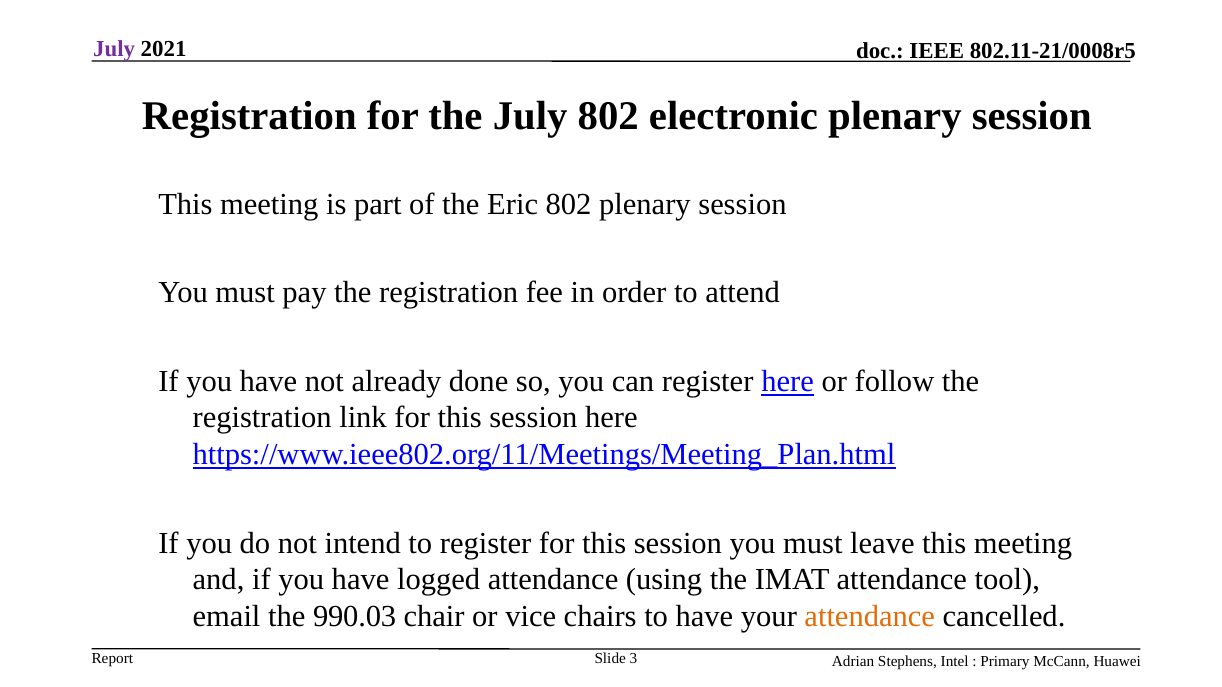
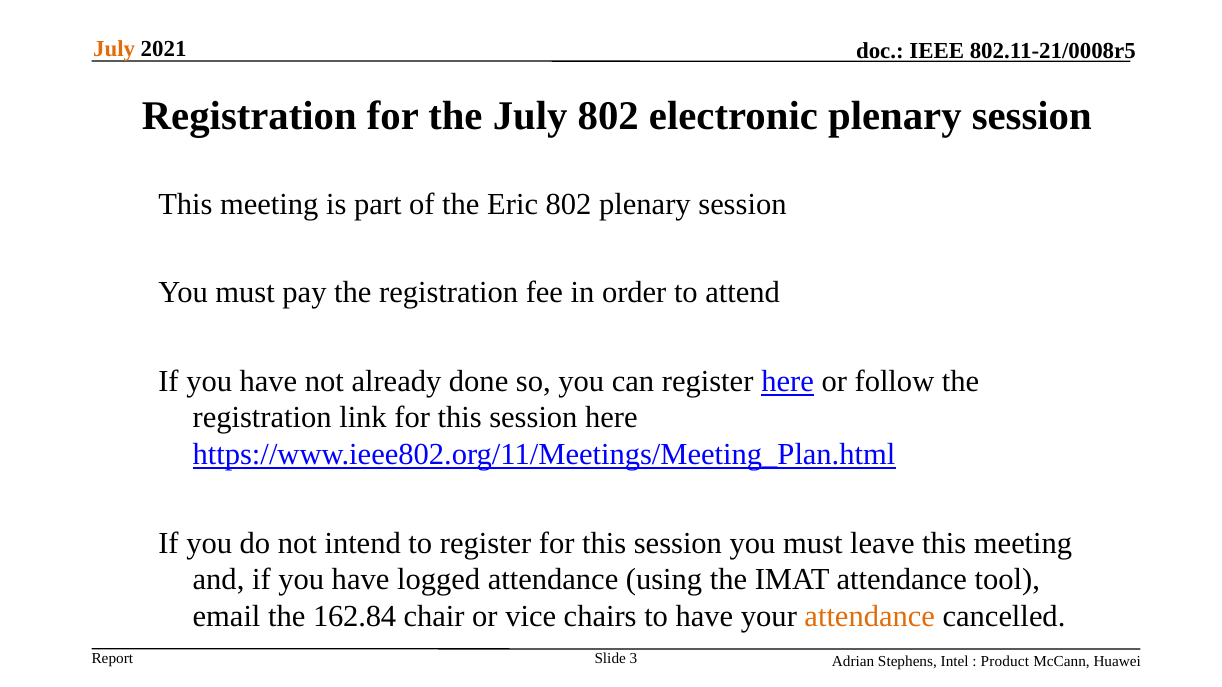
July at (114, 49) colour: purple -> orange
990.03: 990.03 -> 162.84
Primary: Primary -> Product
